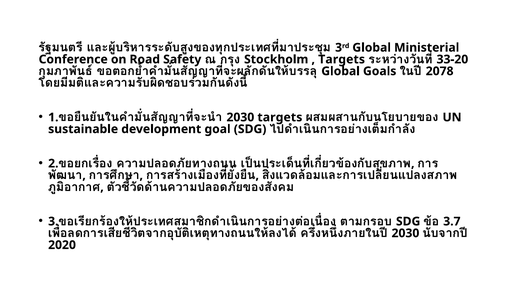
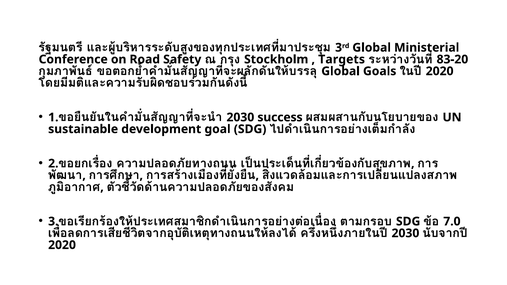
33-20: 33-20 -> 83-20
2078 at (440, 71): 2078 -> 2020
2030 targets: targets -> success
3.7: 3.7 -> 7.0
